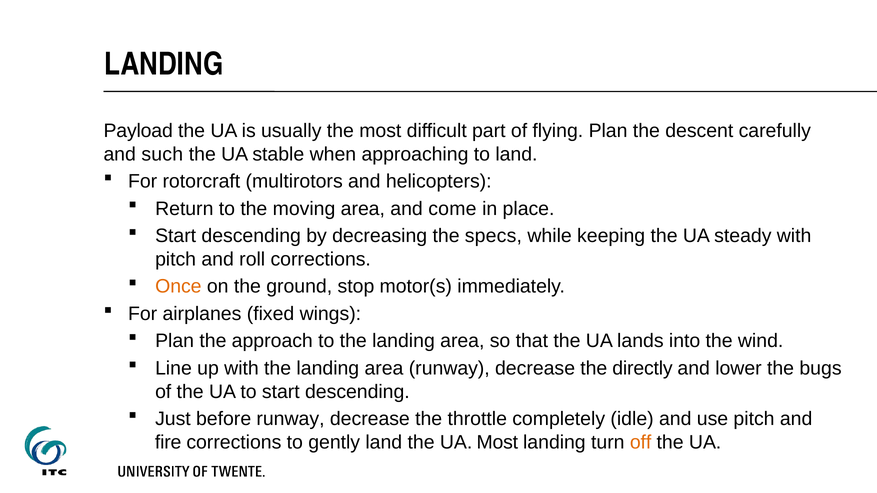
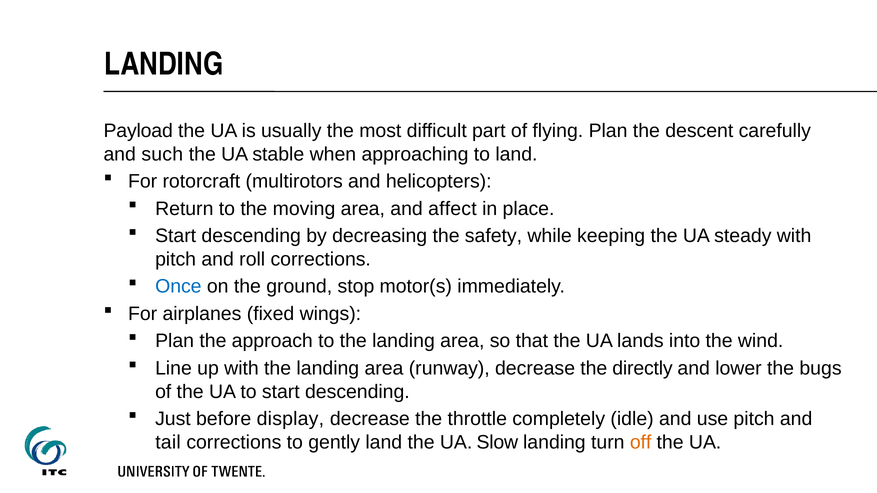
come: come -> affect
specs: specs -> safety
Once colour: orange -> blue
before runway: runway -> display
fire: fire -> tail
UA Most: Most -> Slow
